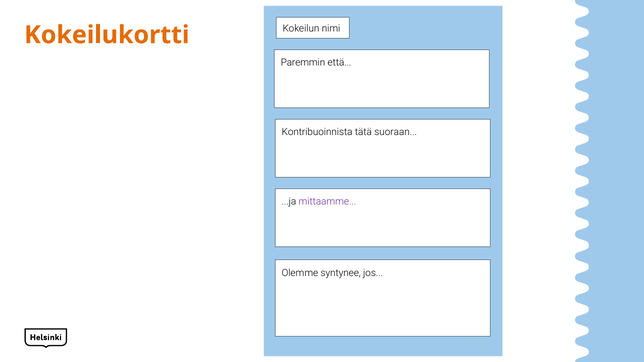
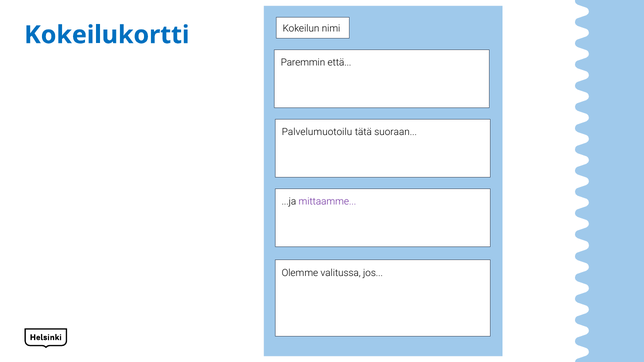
Kokeilukortti colour: orange -> blue
Kontribuoinnista: Kontribuoinnista -> Palvelumuotoilu
syntynee: syntynee -> valitussa
